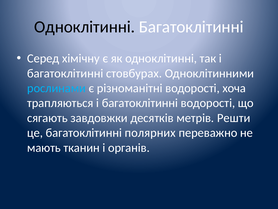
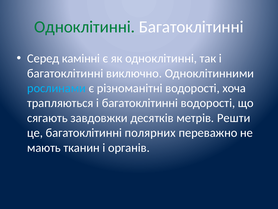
Одноклітинні at (85, 27) colour: black -> green
хімічну: хімічну -> камінні
стовбурах: стовбурах -> виключно
